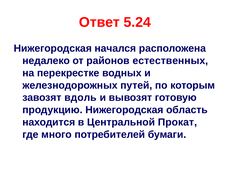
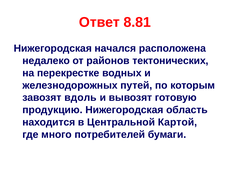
5.24: 5.24 -> 8.81
естественных: естественных -> тектонических
Прокат: Прокат -> Картой
